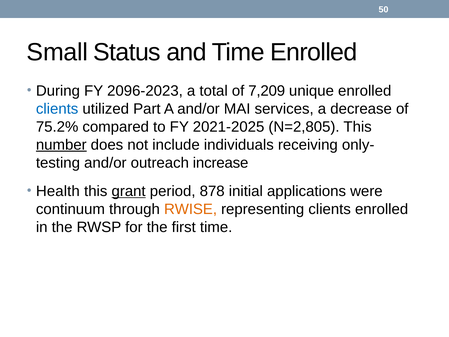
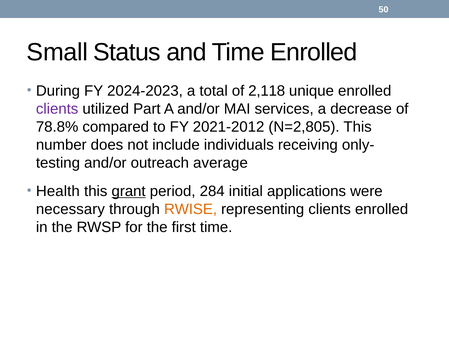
2096-2023: 2096-2023 -> 2024-2023
7,209: 7,209 -> 2,118
clients at (57, 109) colour: blue -> purple
75.2%: 75.2% -> 78.8%
2021-2025: 2021-2025 -> 2021-2012
number underline: present -> none
increase: increase -> average
878: 878 -> 284
continuum: continuum -> necessary
